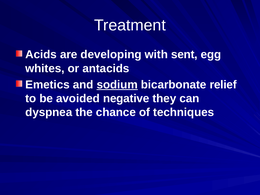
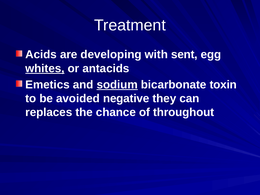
whites underline: none -> present
relief: relief -> toxin
dyspnea: dyspnea -> replaces
techniques: techniques -> throughout
